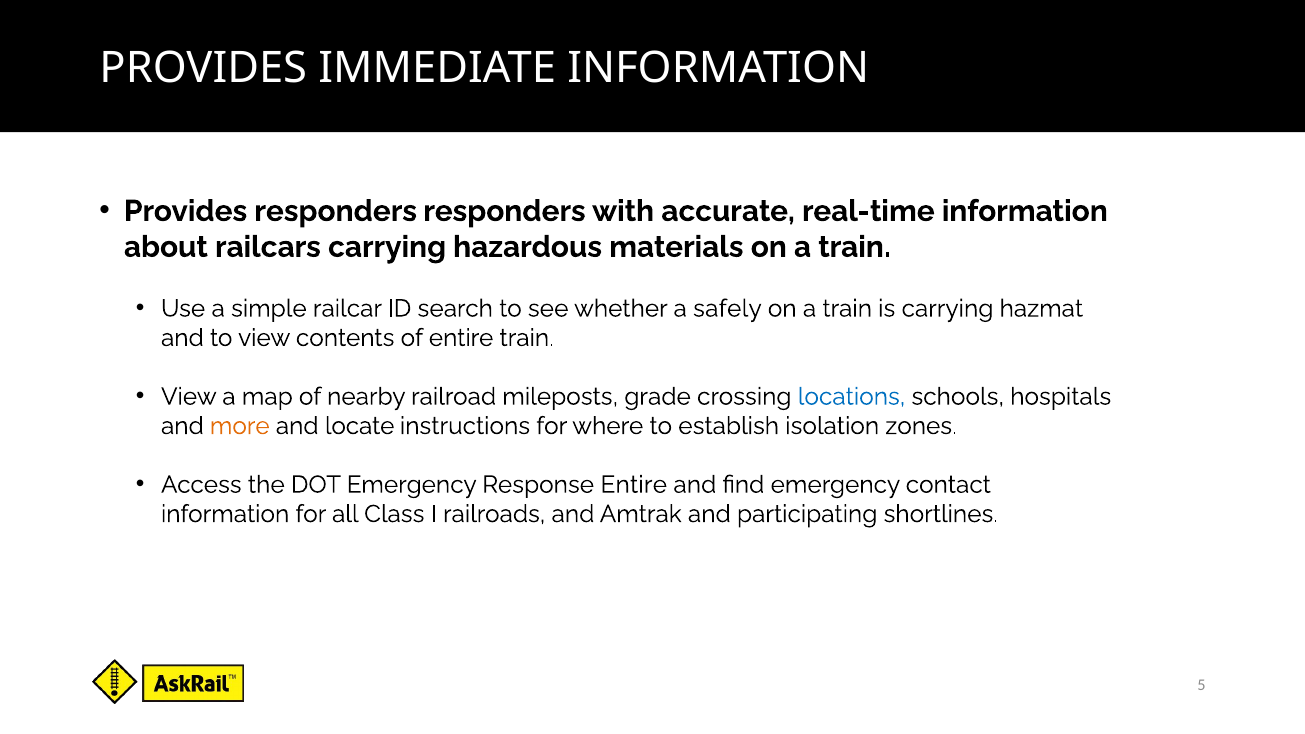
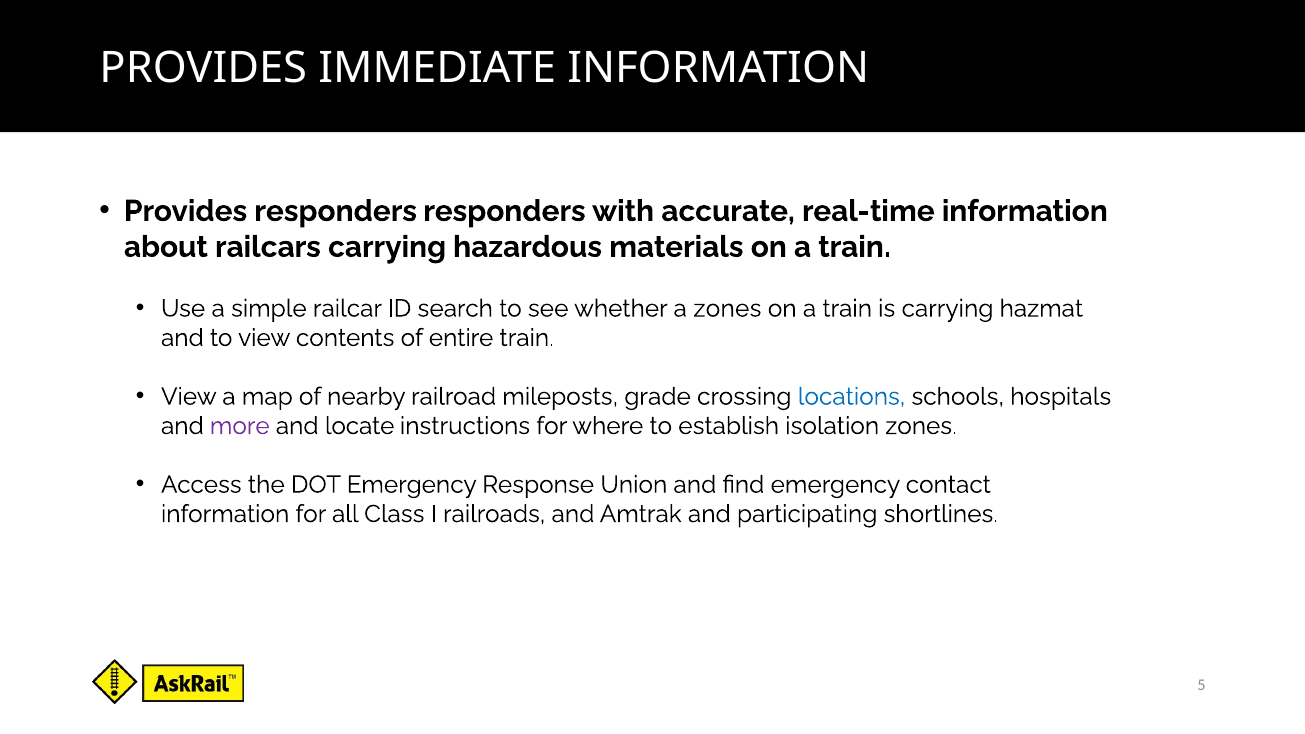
a safely: safely -> zones
more colour: orange -> purple
Response Entire: Entire -> Union
